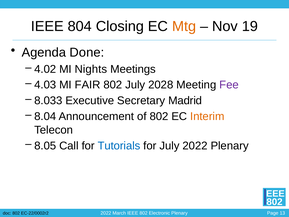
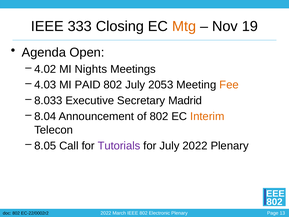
804: 804 -> 333
Done: Done -> Open
FAIR: FAIR -> PAID
2028: 2028 -> 2053
Fee colour: purple -> orange
Tutorials colour: blue -> purple
